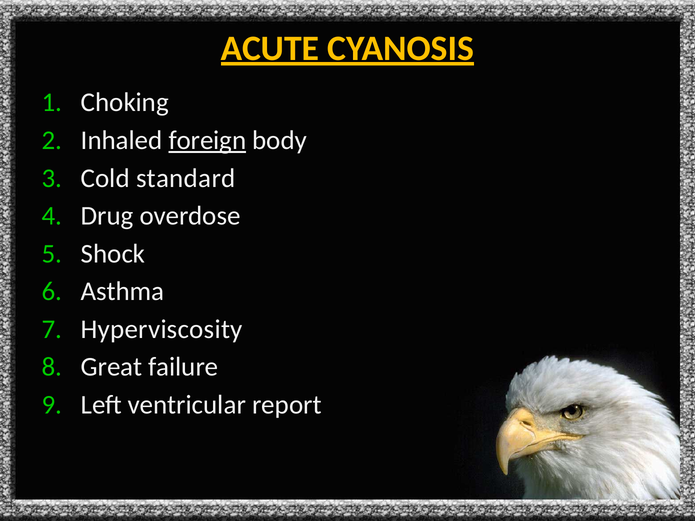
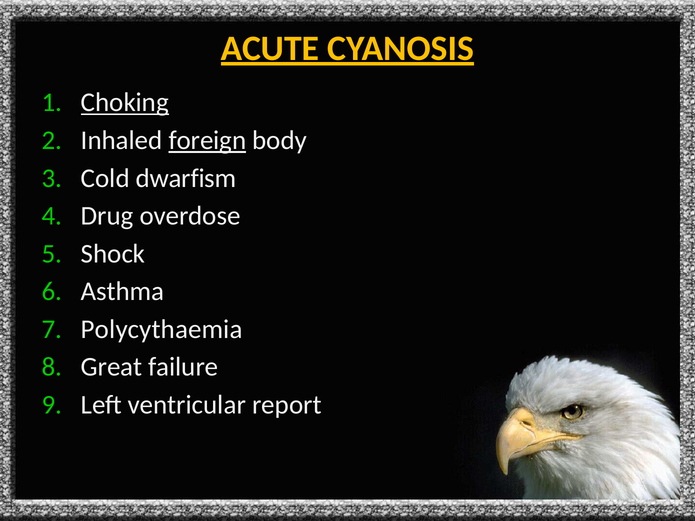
Choking underline: none -> present
standard: standard -> dwarfism
Hyperviscosity: Hyperviscosity -> Polycythaemia
